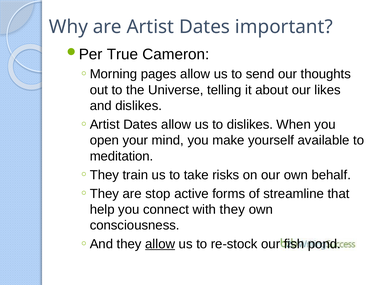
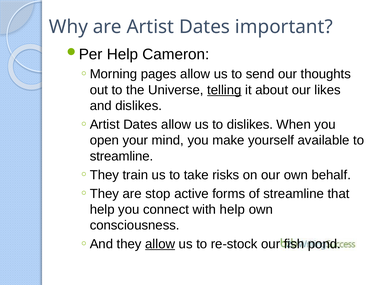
True at (122, 54): True -> Help
telling underline: none -> present
meditation at (122, 156): meditation -> streamline
with they: they -> help
